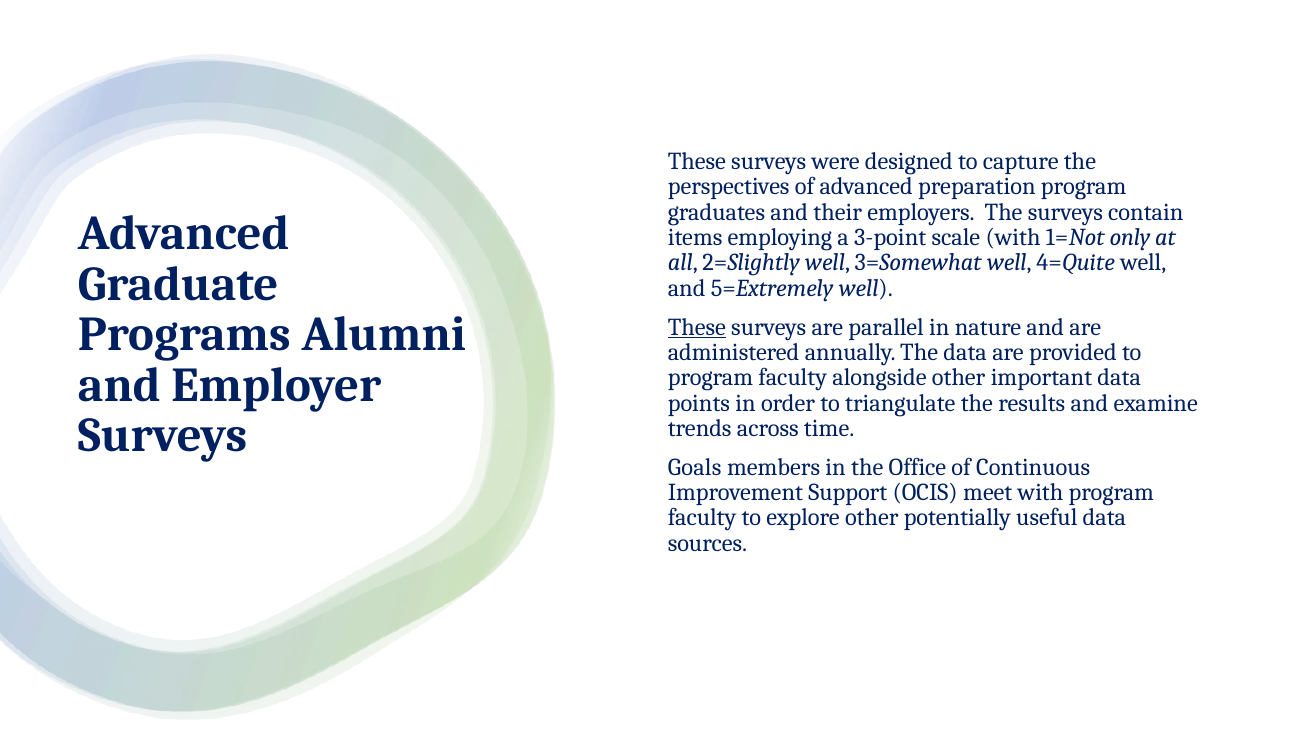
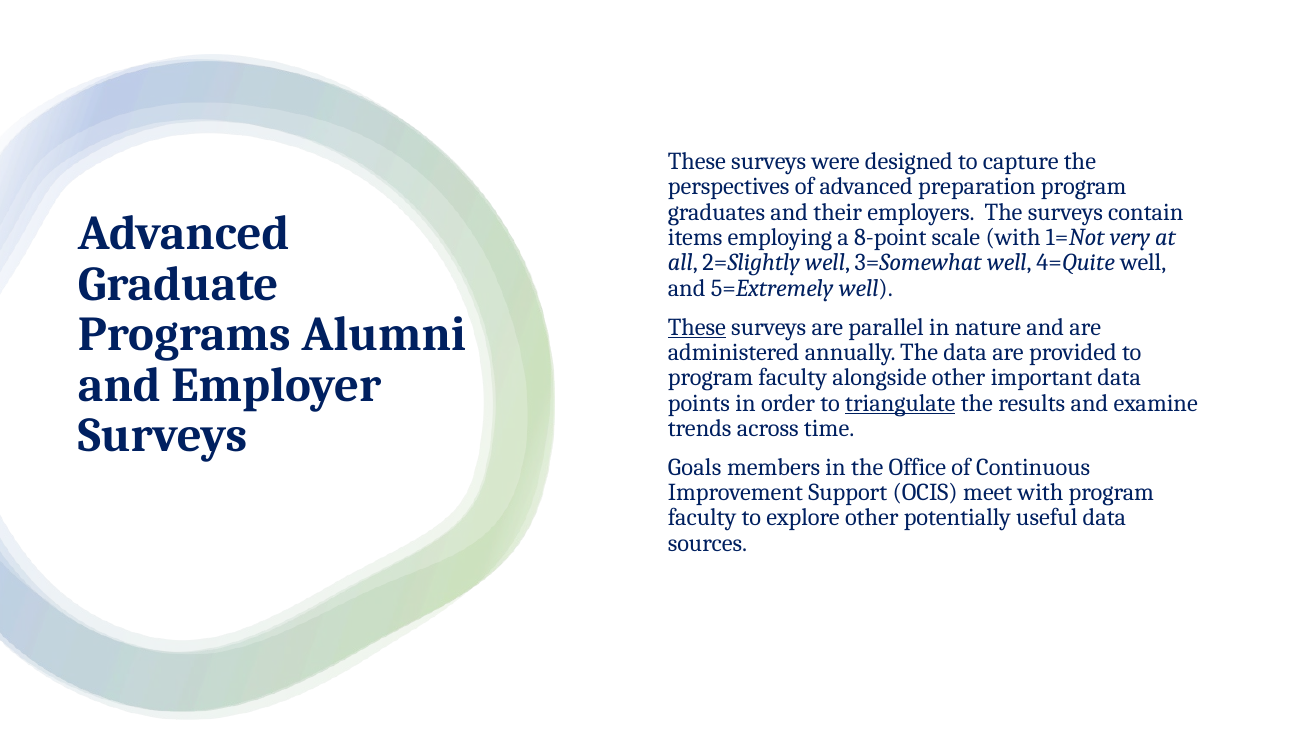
3-point: 3-point -> 8-point
only: only -> very
triangulate underline: none -> present
